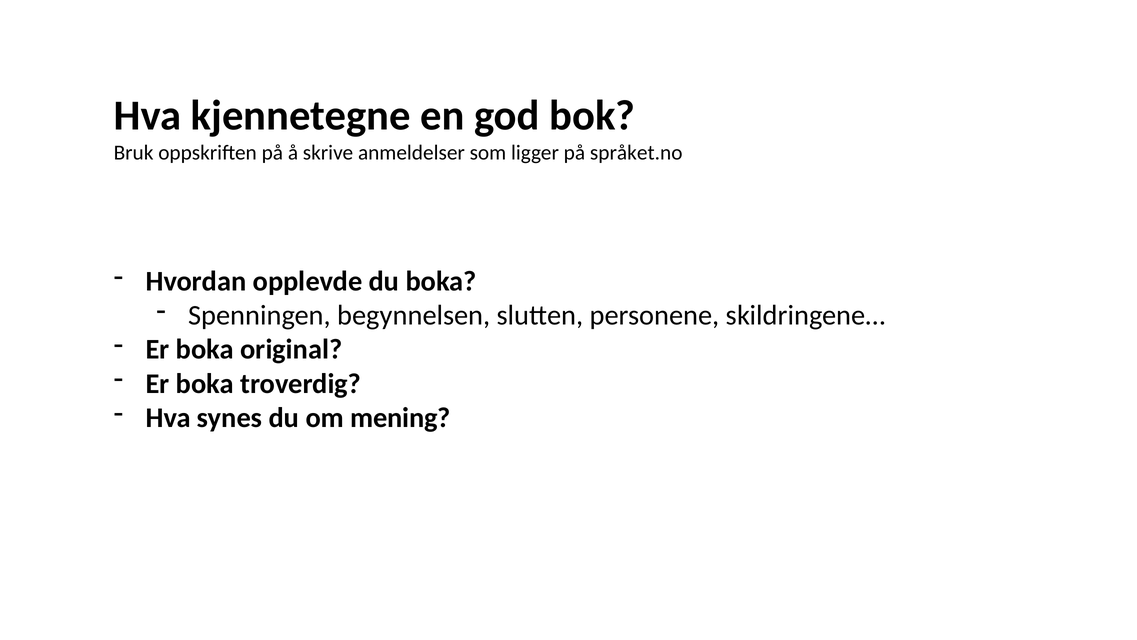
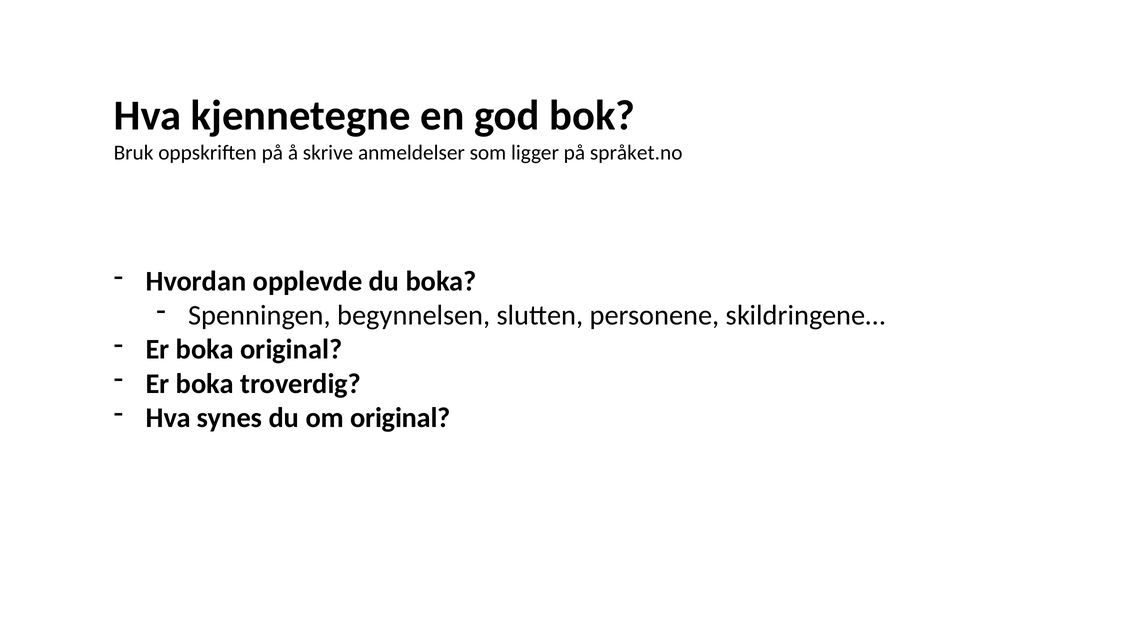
om mening: mening -> original
